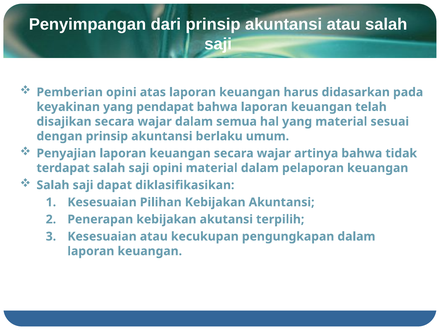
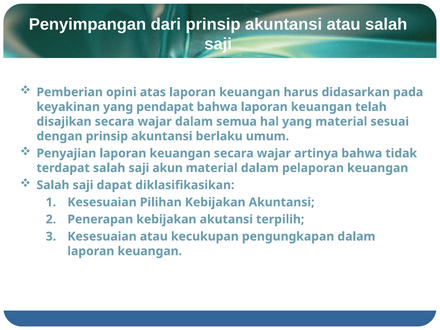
saji opini: opini -> akun
